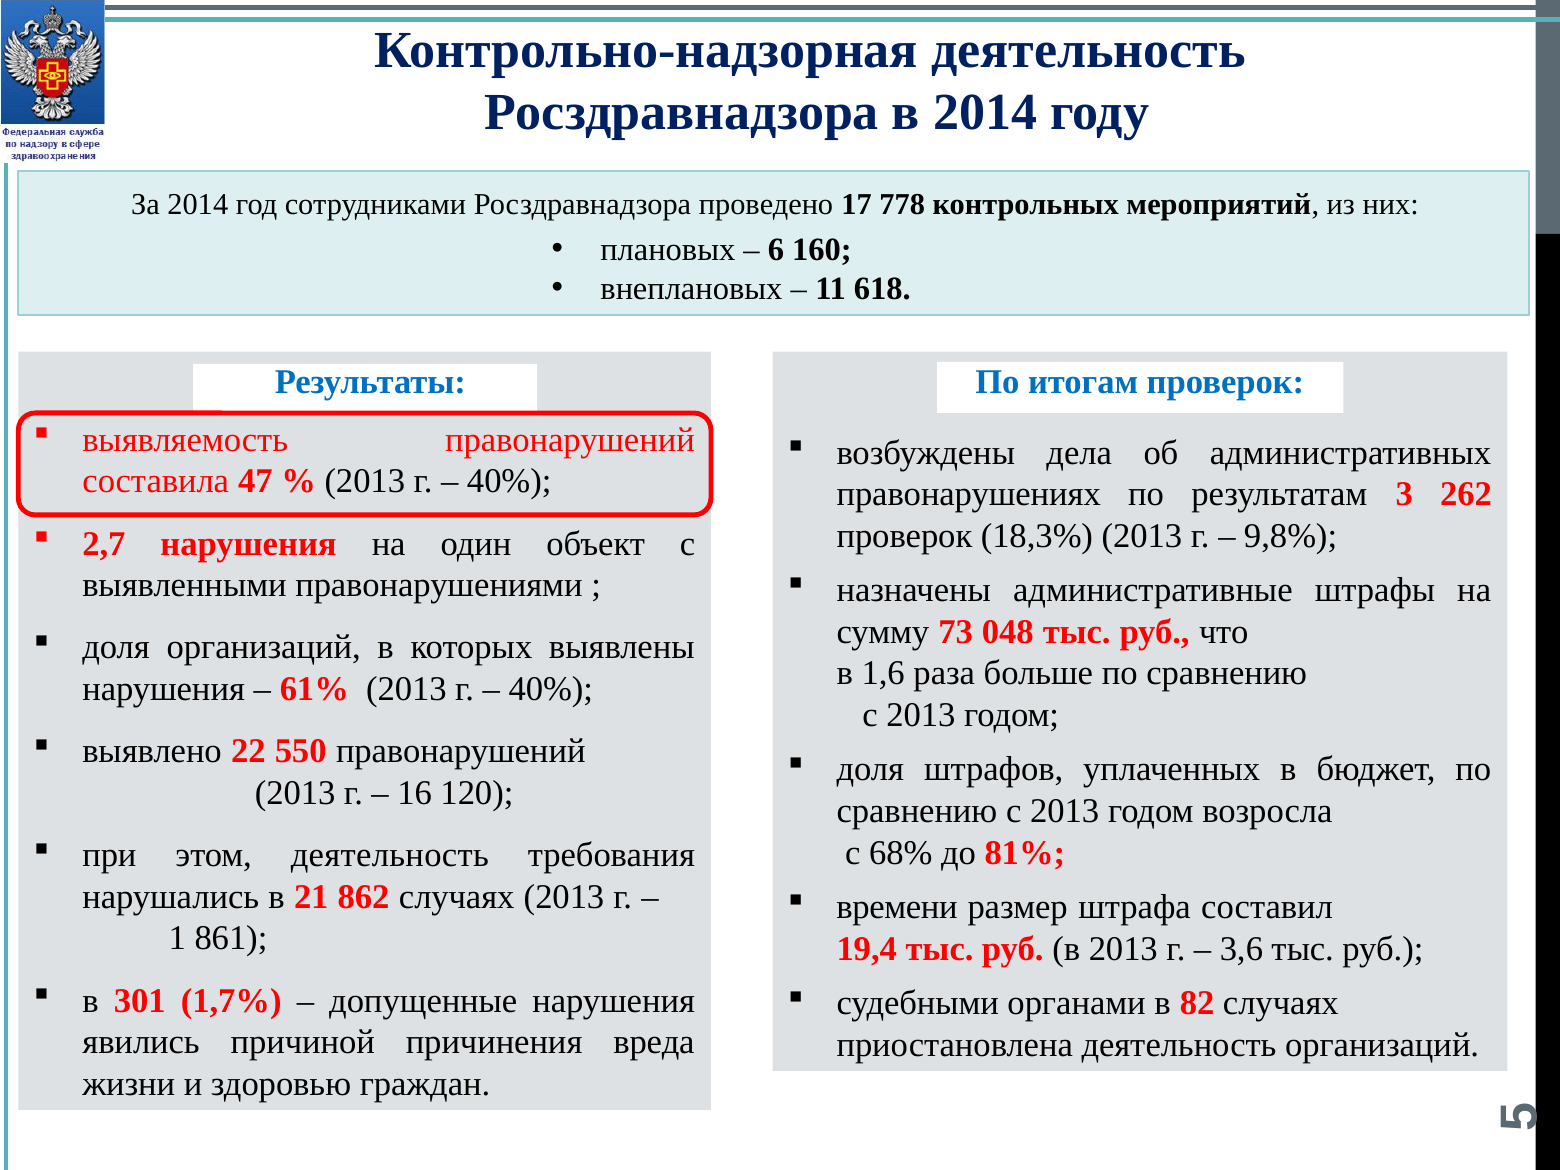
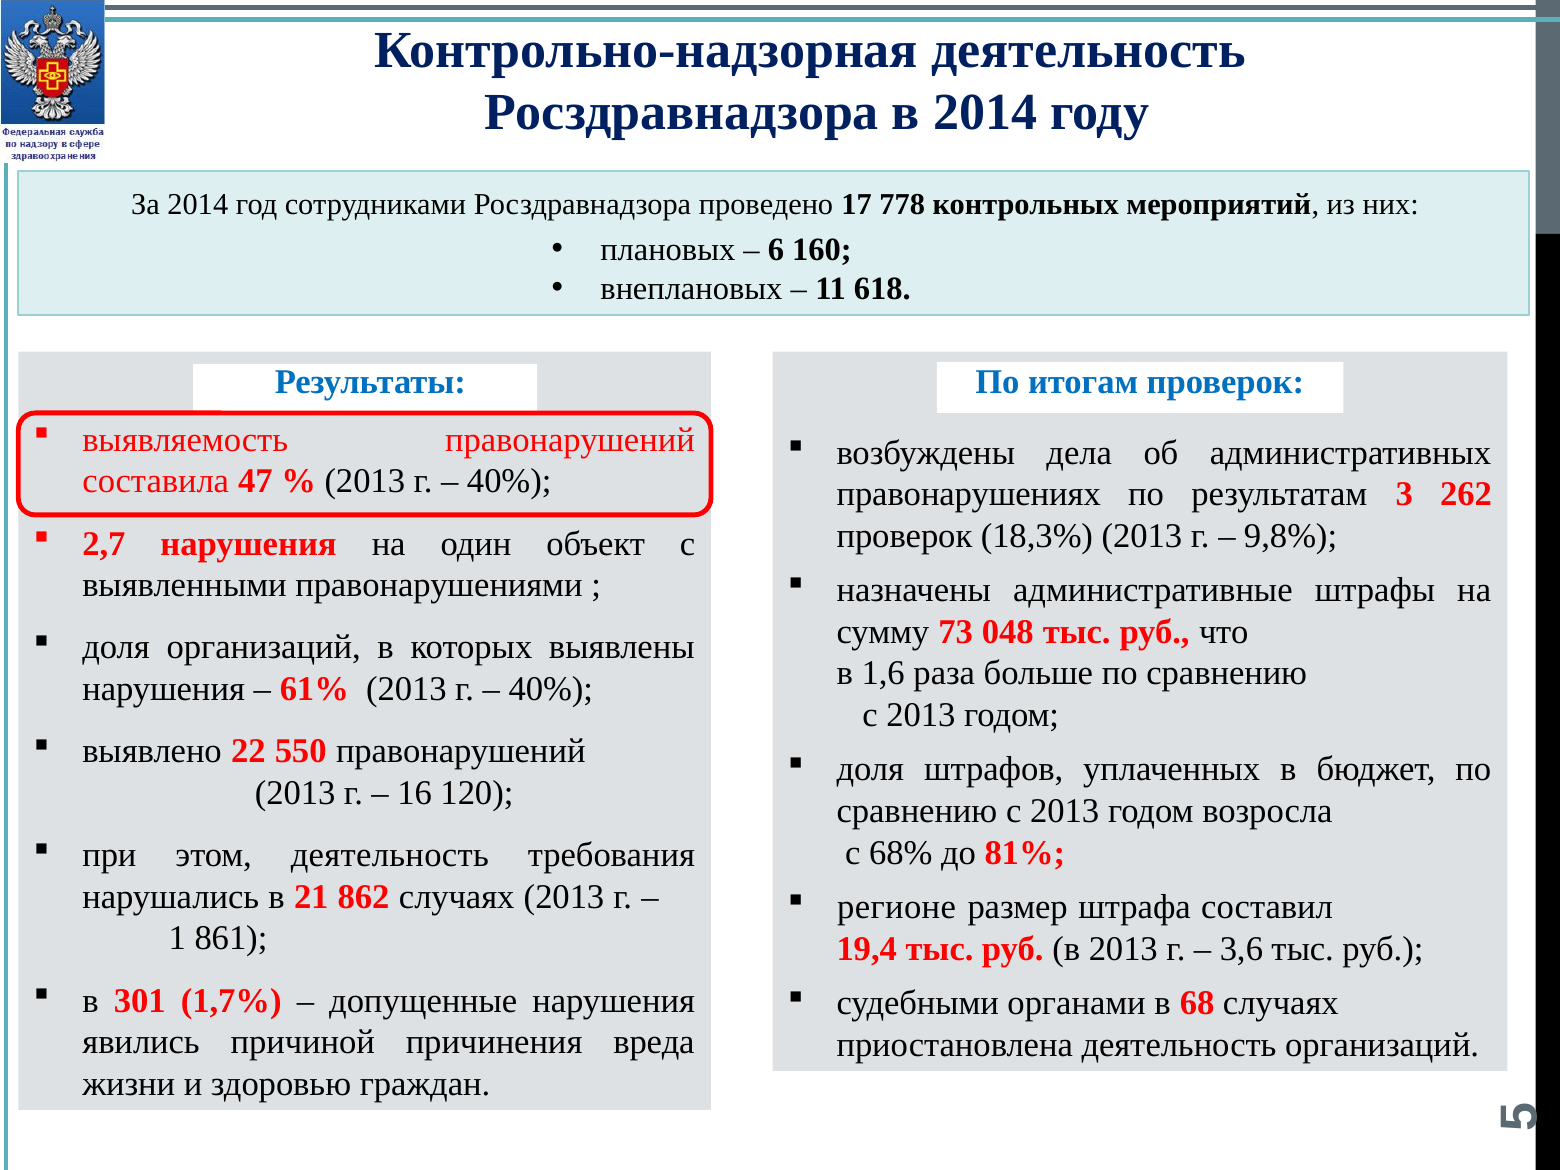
времени: времени -> регионе
82: 82 -> 68
